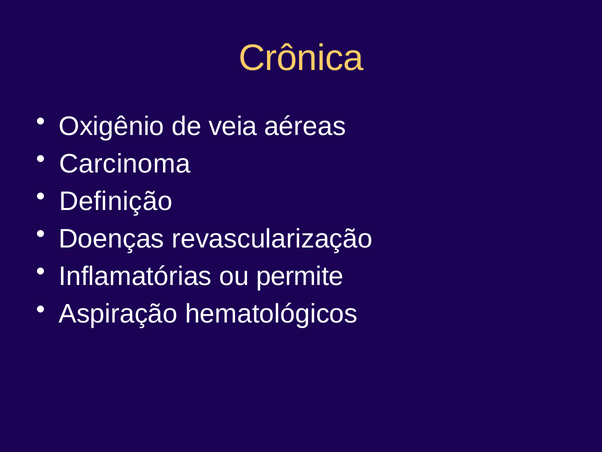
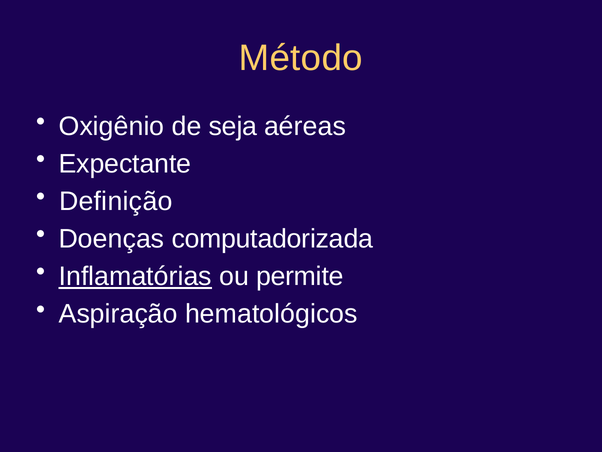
Crônica: Crônica -> Método
veia: veia -> seja
Carcinoma: Carcinoma -> Expectante
revascularização: revascularização -> computadorizada
Inflamatórias underline: none -> present
